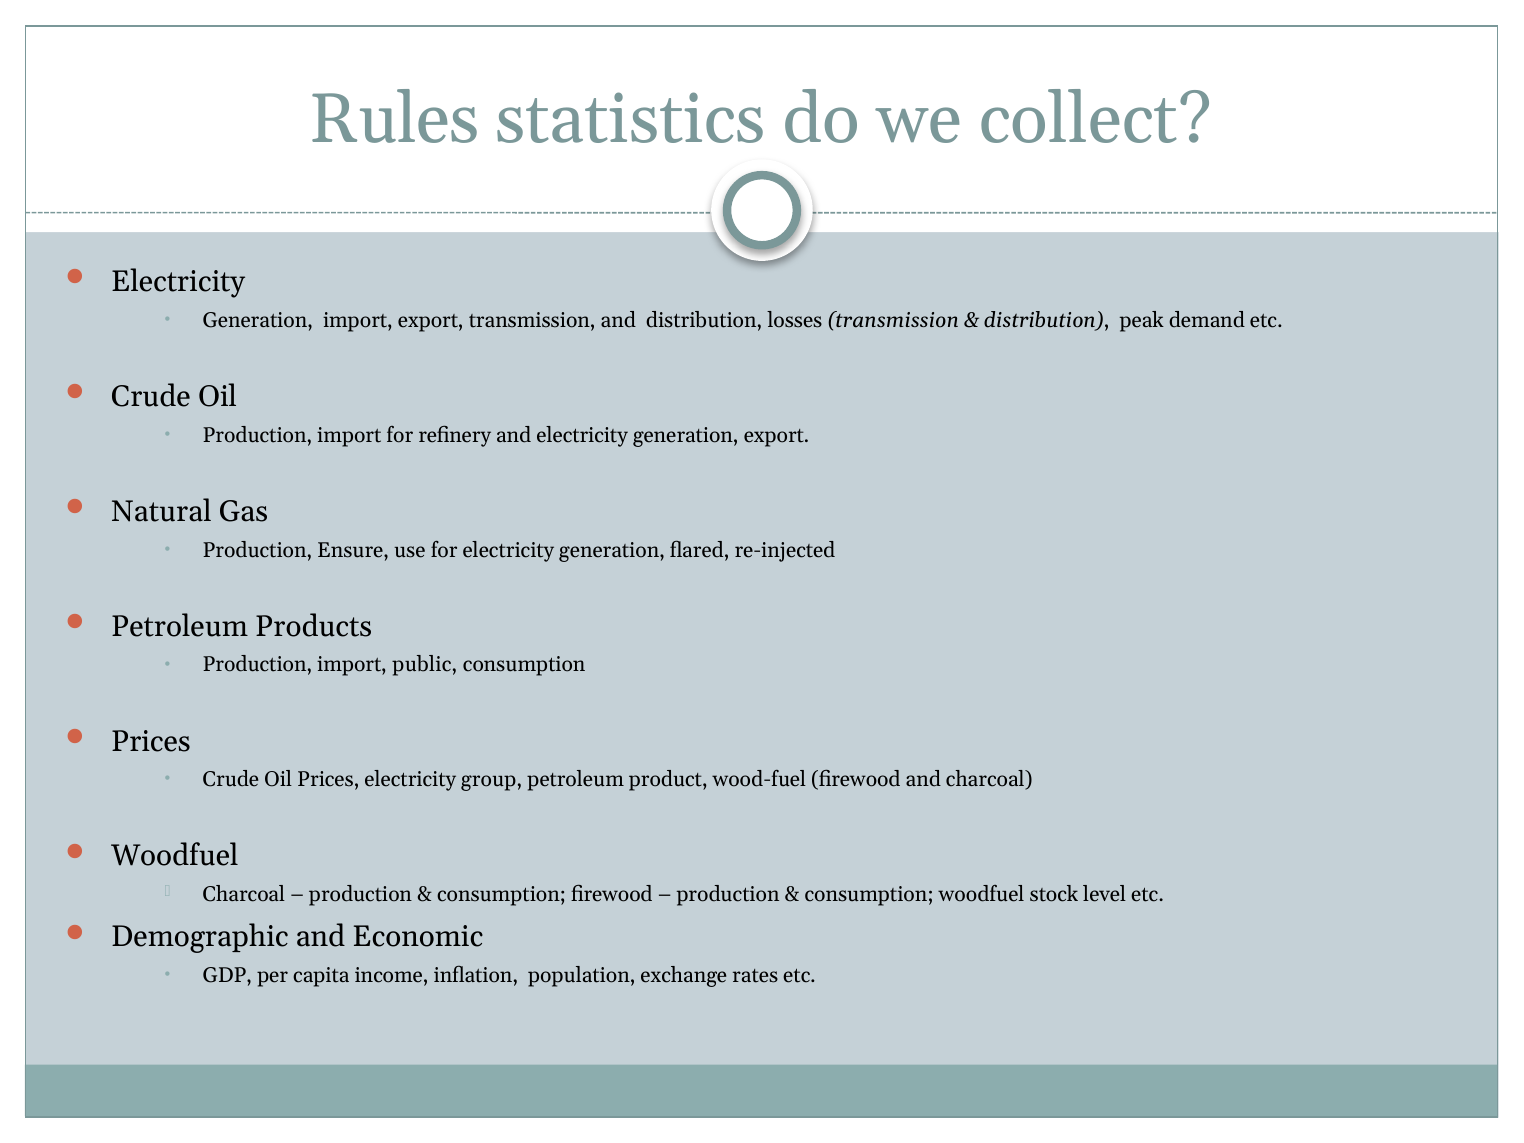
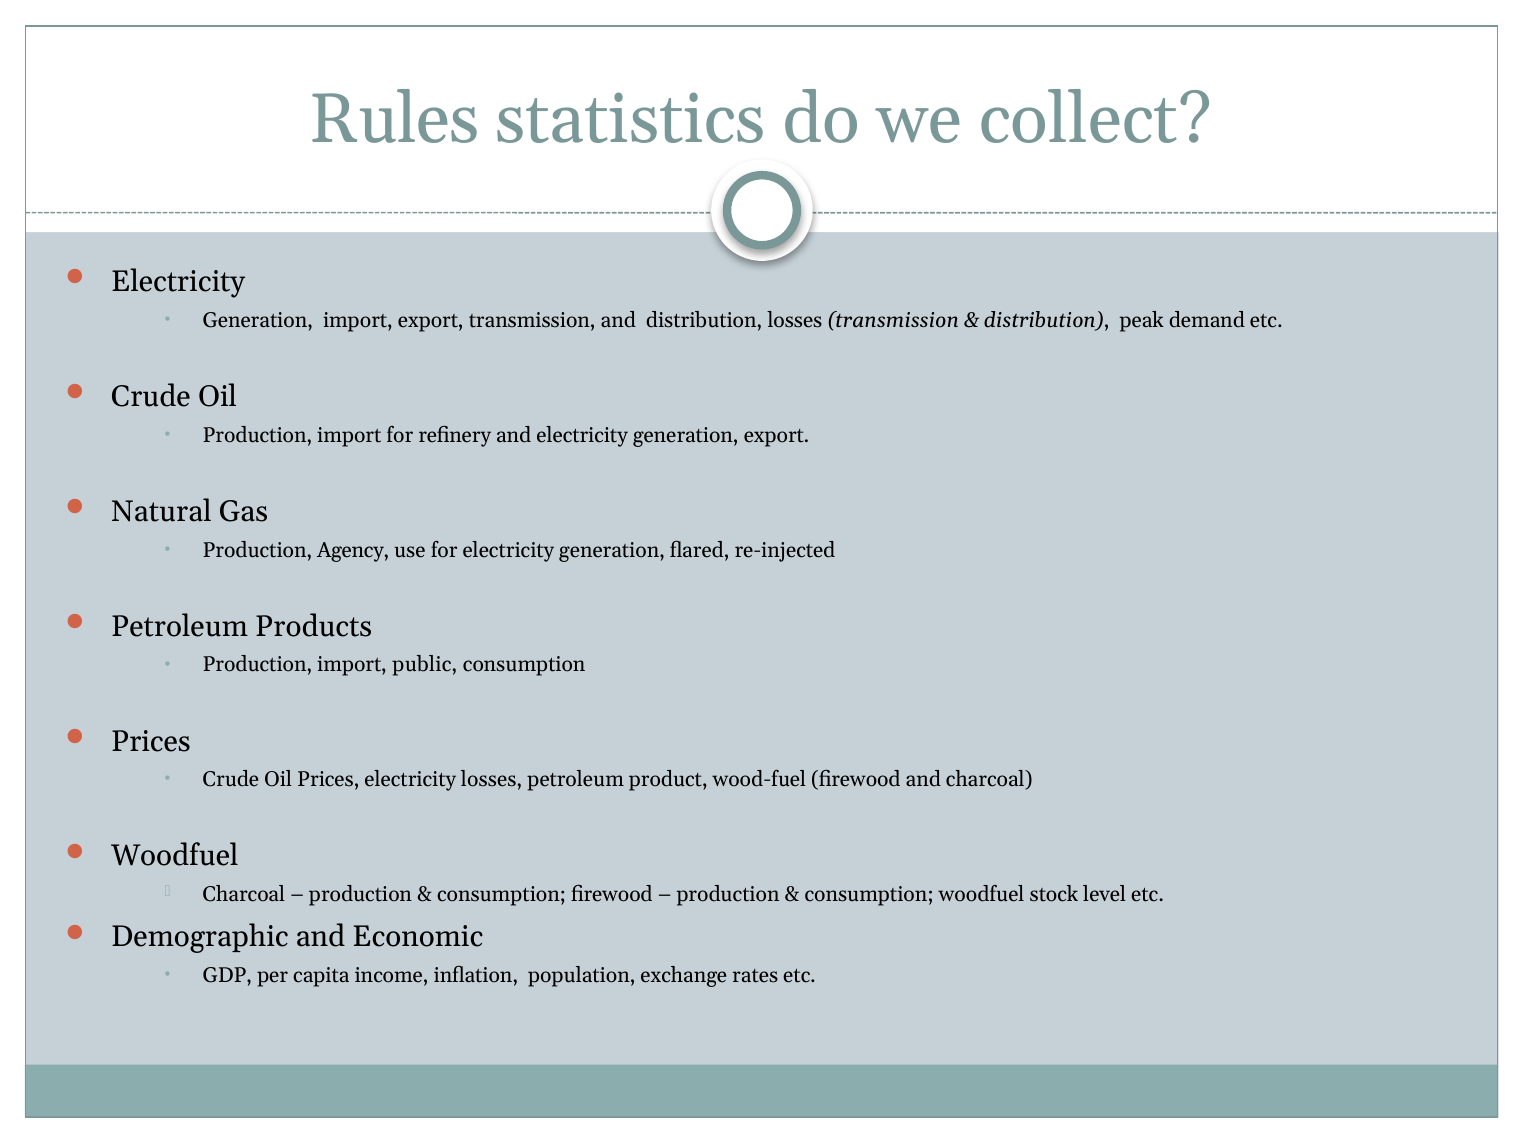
Ensure: Ensure -> Agency
electricity group: group -> losses
